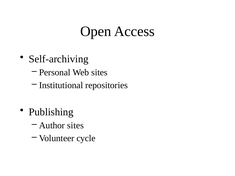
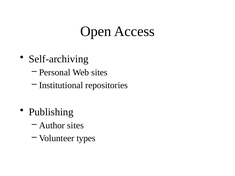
cycle: cycle -> types
